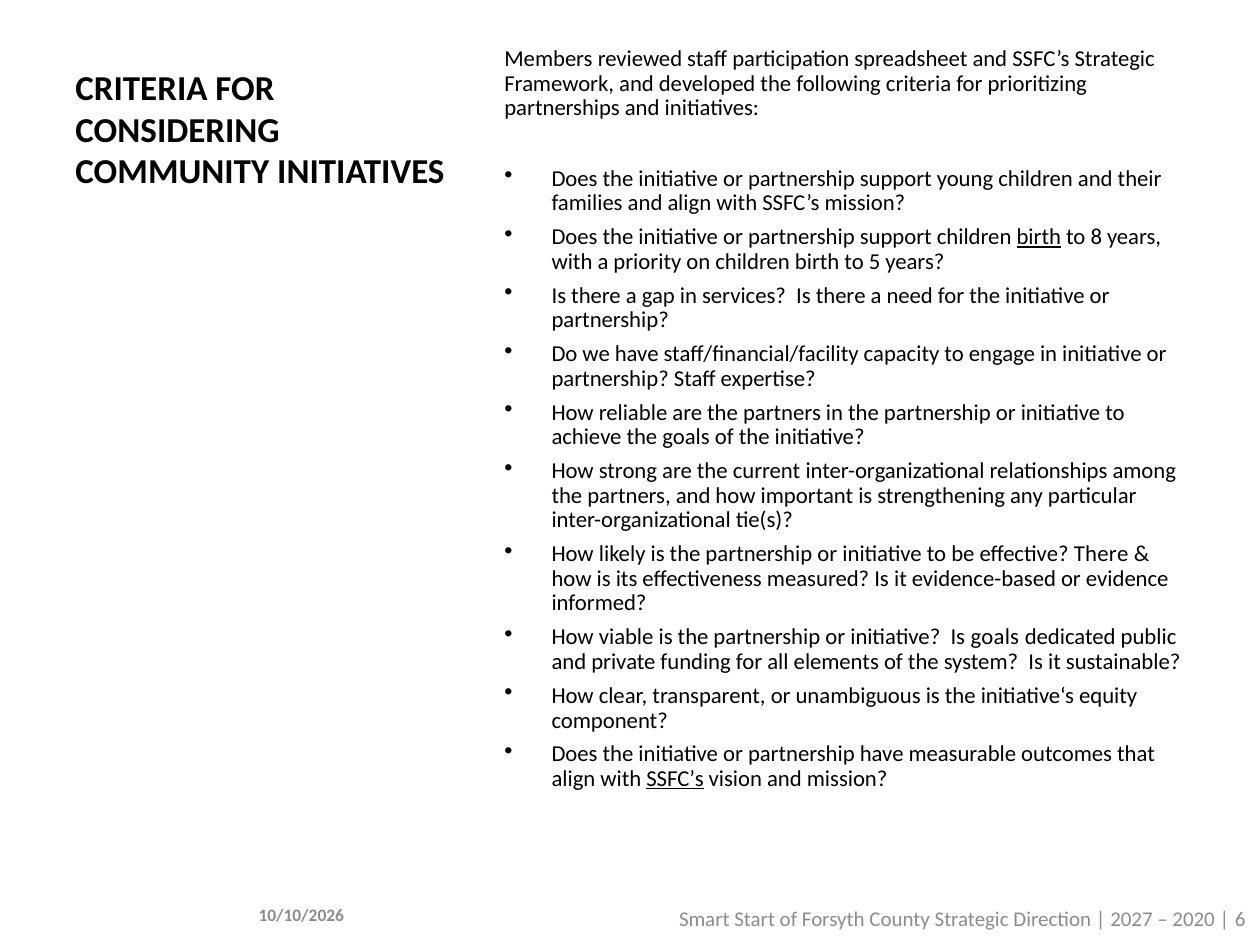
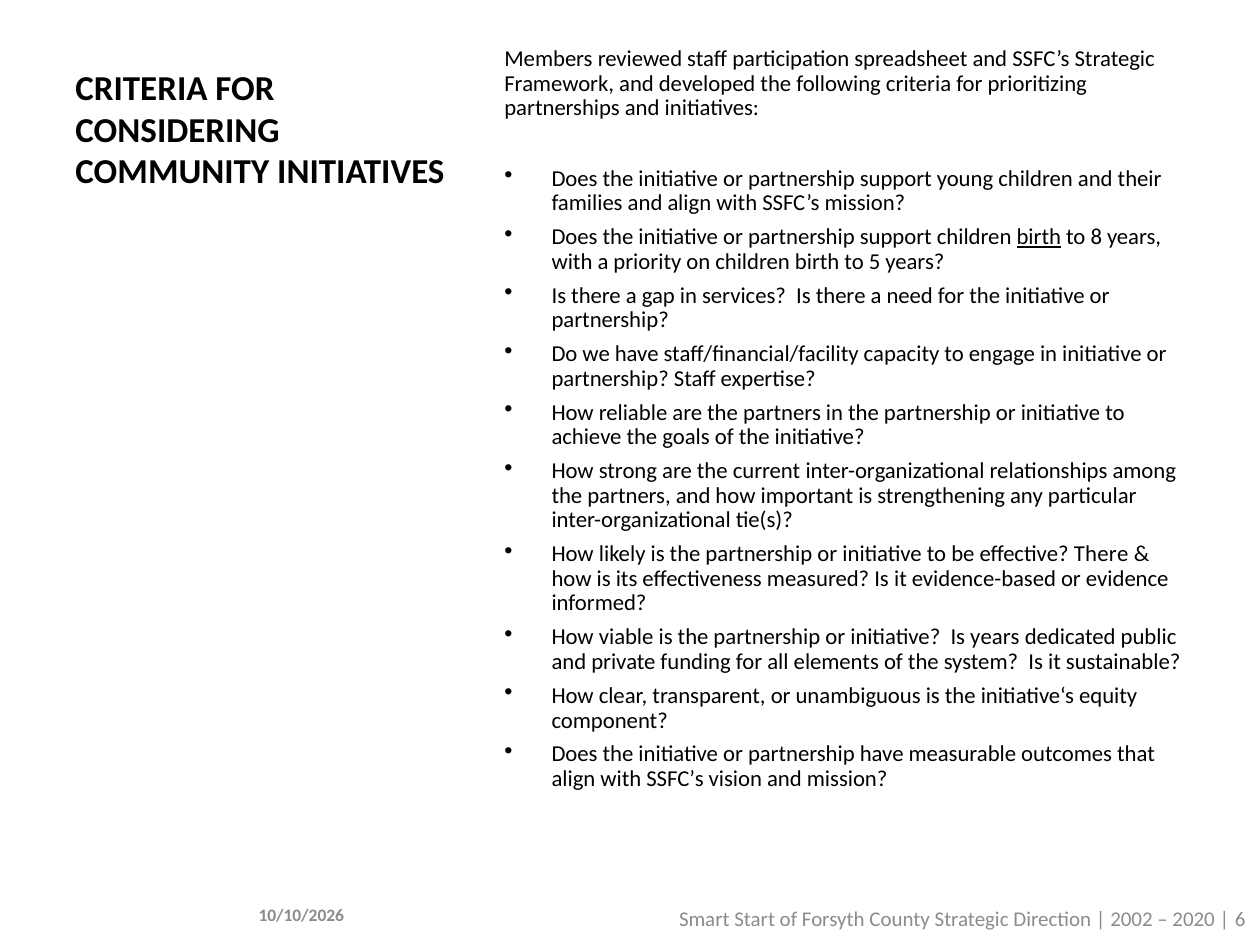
Is goals: goals -> years
SSFC’s at (675, 779) underline: present -> none
2027: 2027 -> 2002
